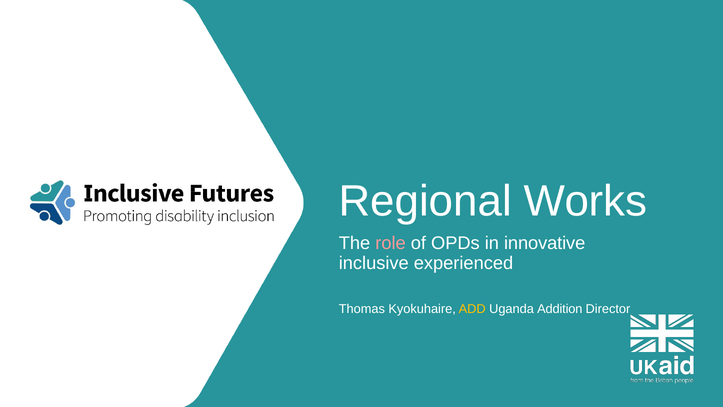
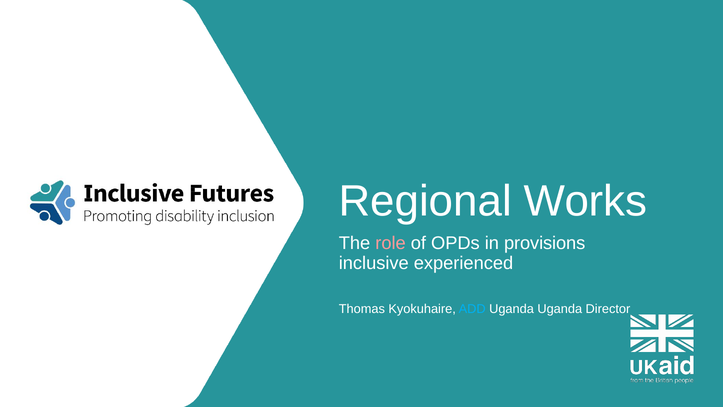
innovative: innovative -> provisions
ADD colour: yellow -> light blue
Uganda Addition: Addition -> Uganda
